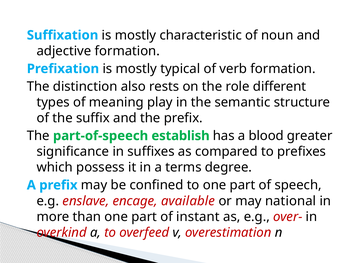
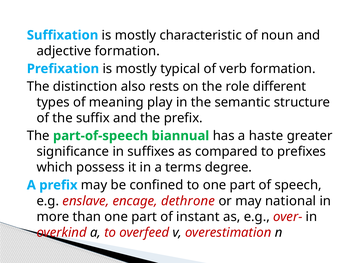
establish: establish -> biannual
blood: blood -> haste
available: available -> dethrone
